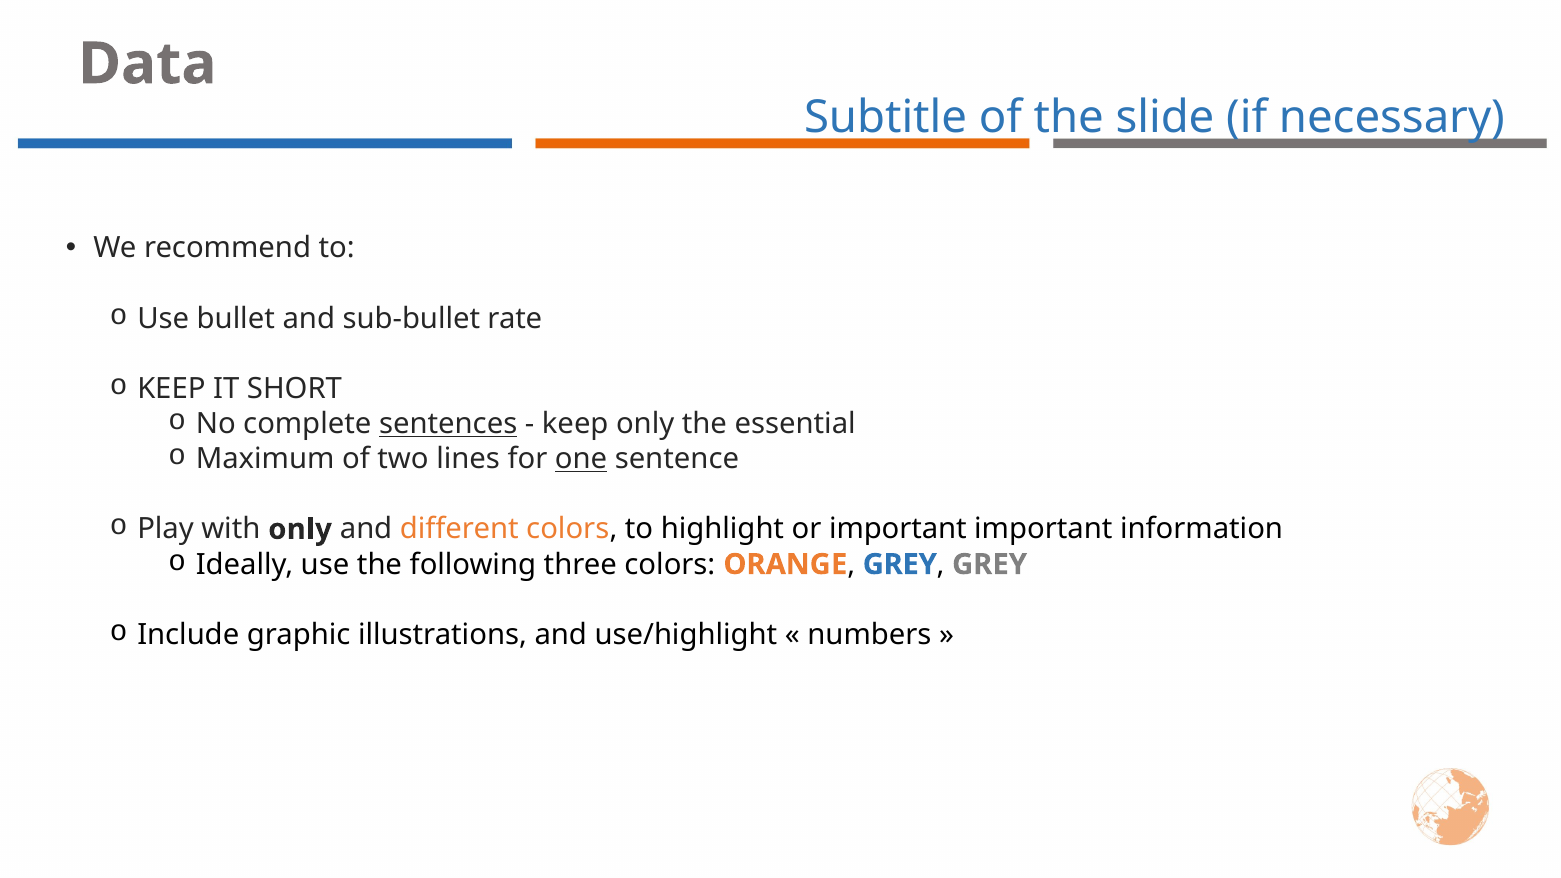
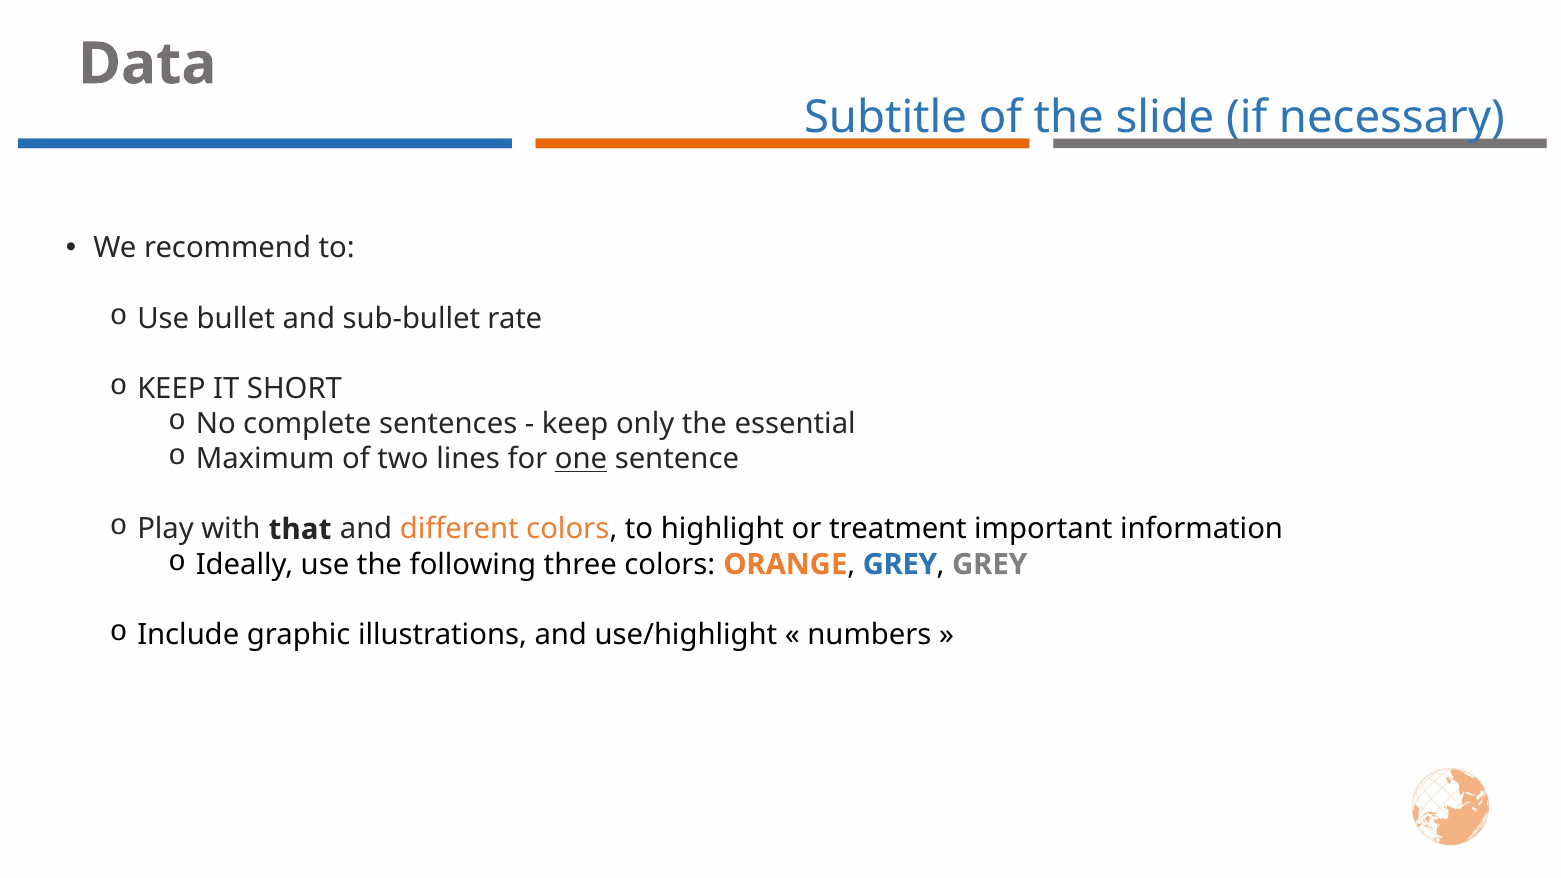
sentences underline: present -> none
with only: only -> that
or important: important -> treatment
